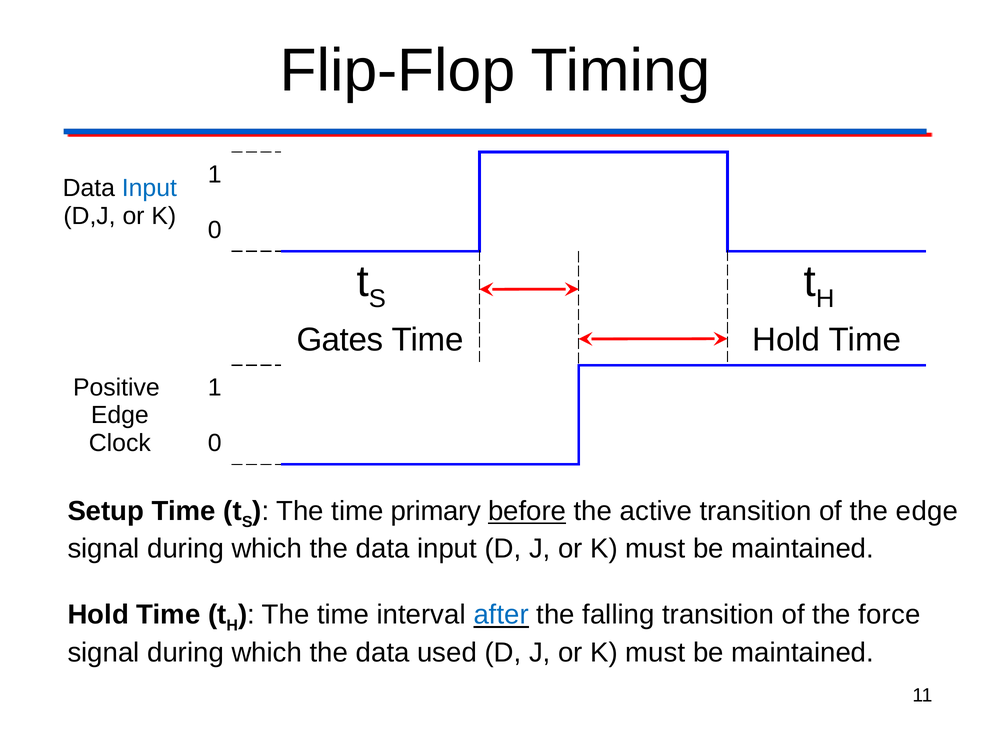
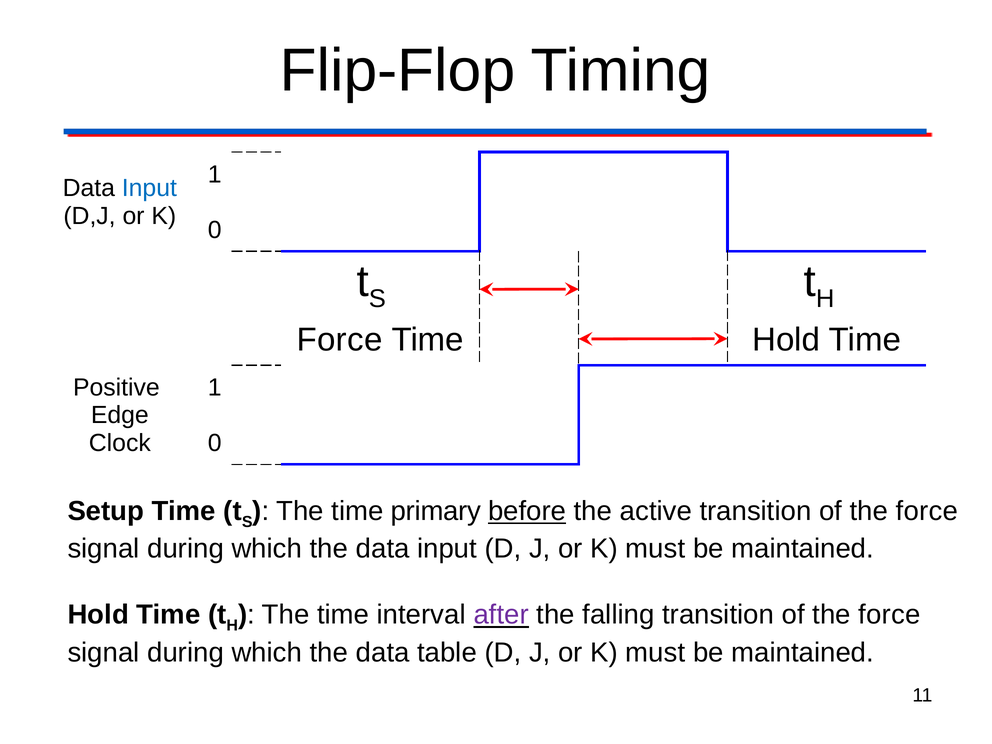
Gates at (340, 340): Gates -> Force
edge at (927, 511): edge -> force
after colour: blue -> purple
used: used -> table
